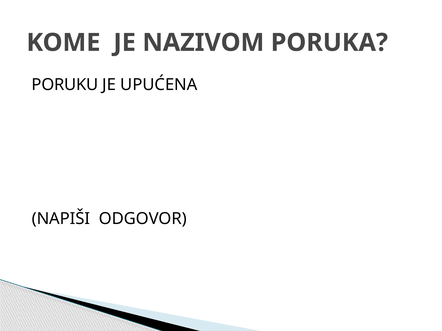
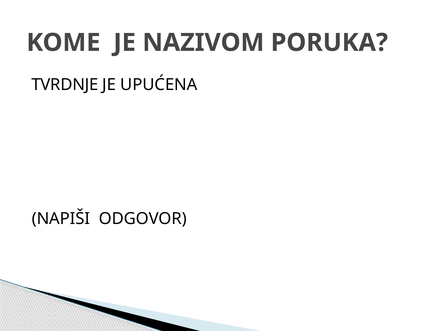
PORUKU: PORUKU -> TVRDNJE
